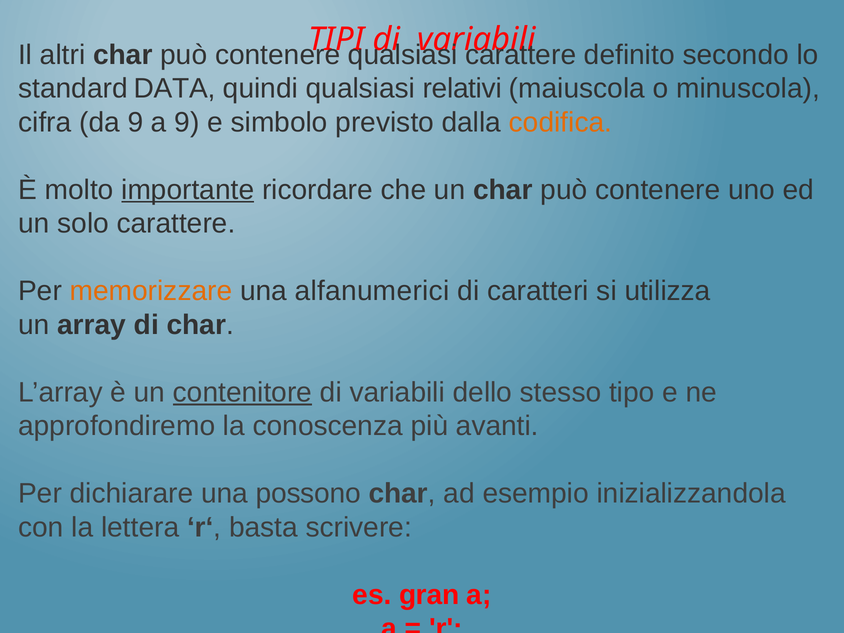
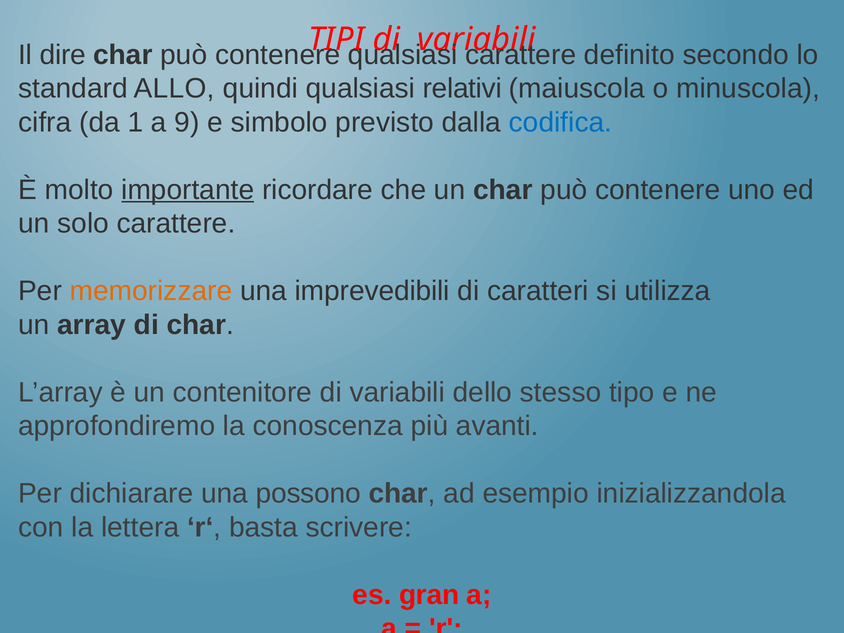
altri: altri -> dire
DATA: DATA -> ALLO
da 9: 9 -> 1
codifica colour: orange -> blue
alfanumerici: alfanumerici -> imprevedibili
contenitore underline: present -> none
